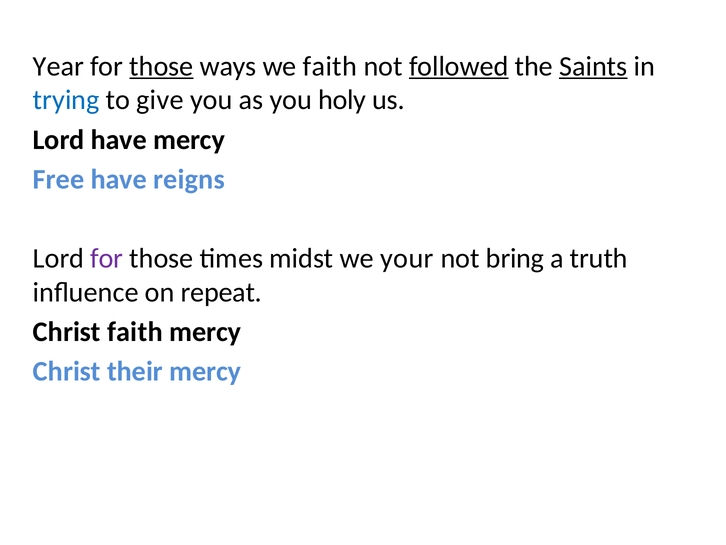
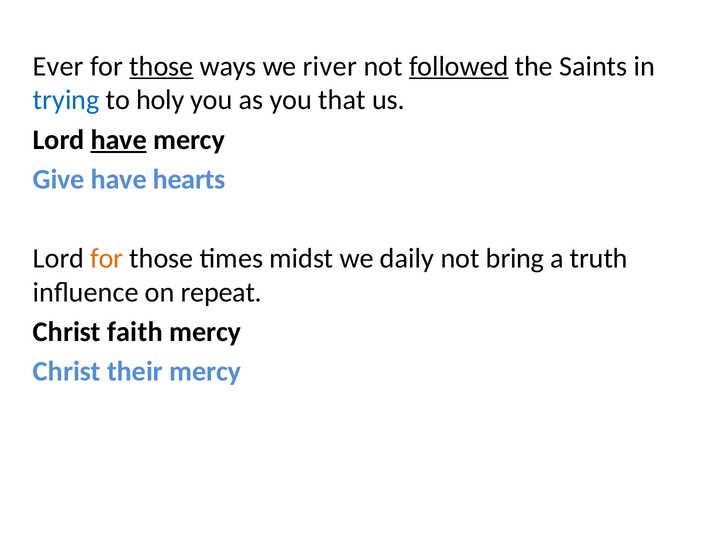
Year: Year -> Ever
we faith: faith -> river
Saints underline: present -> none
give: give -> holy
holy: holy -> that
have at (119, 140) underline: none -> present
Free: Free -> Give
reigns: reigns -> hearts
for at (107, 258) colour: purple -> orange
your: your -> daily
